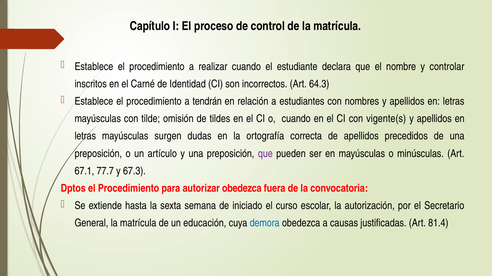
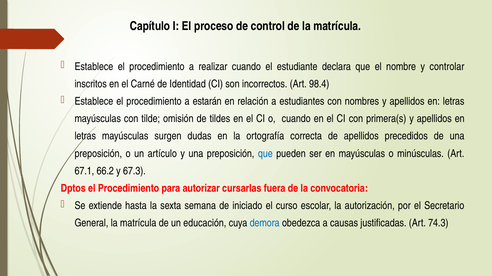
64.3: 64.3 -> 98.4
tendrán: tendrán -> estarán
vigente(s: vigente(s -> primera(s
que at (265, 154) colour: purple -> blue
77.7: 77.7 -> 66.2
autorizar obedezca: obedezca -> cursarlas
81.4: 81.4 -> 74.3
